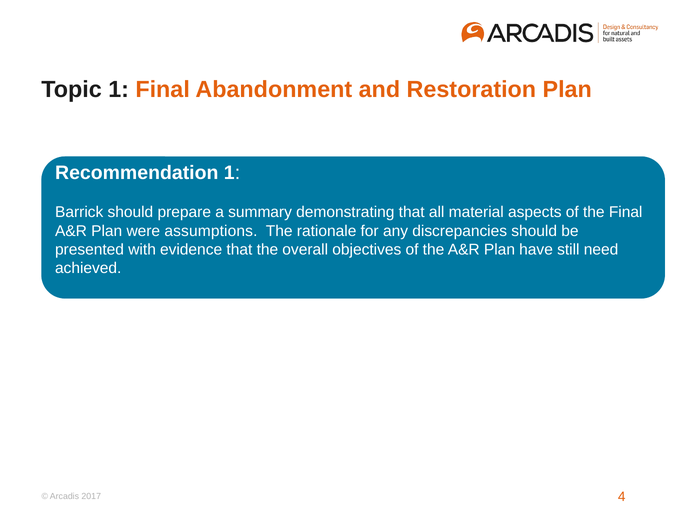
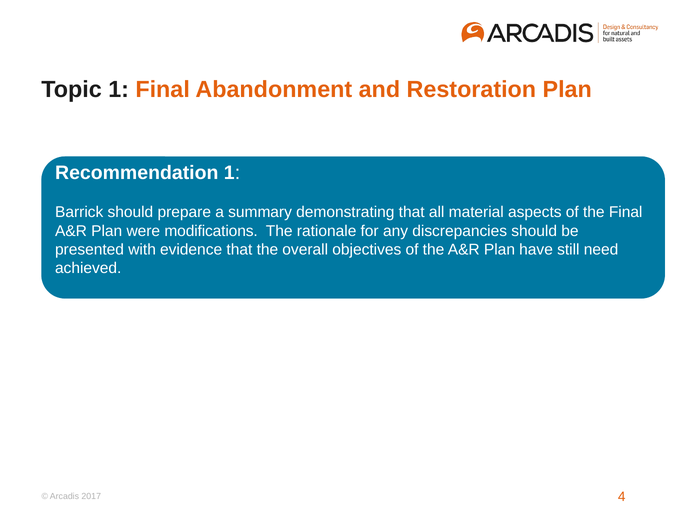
assumptions: assumptions -> modifications
